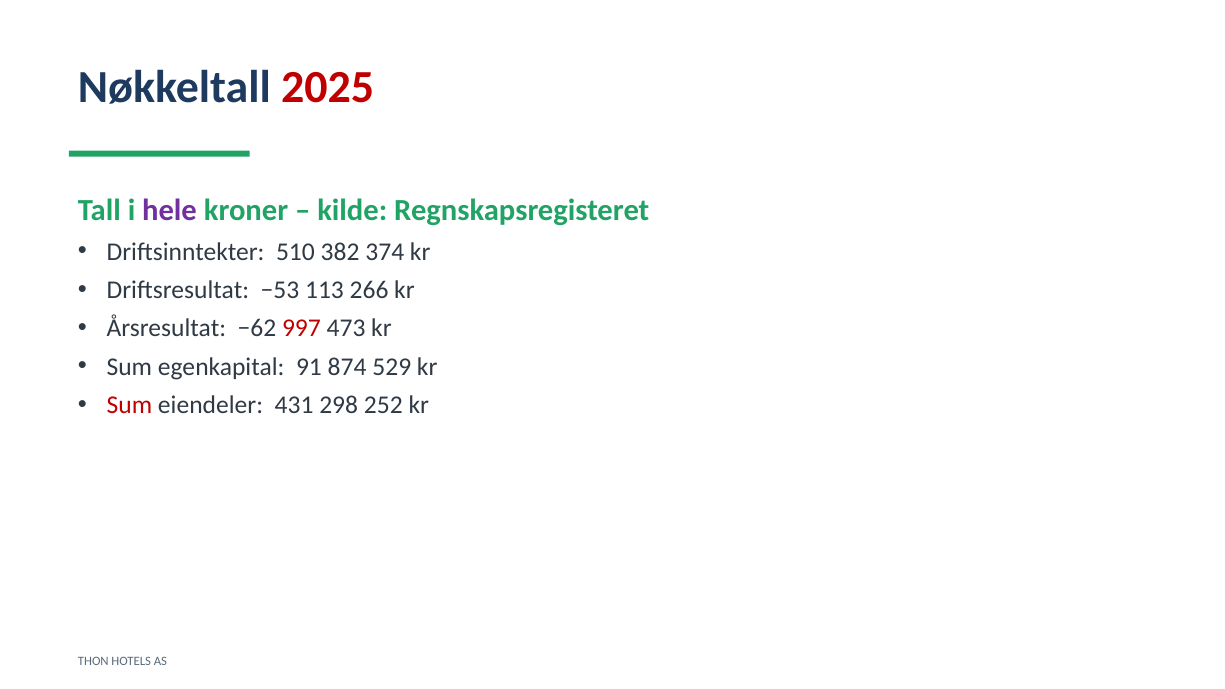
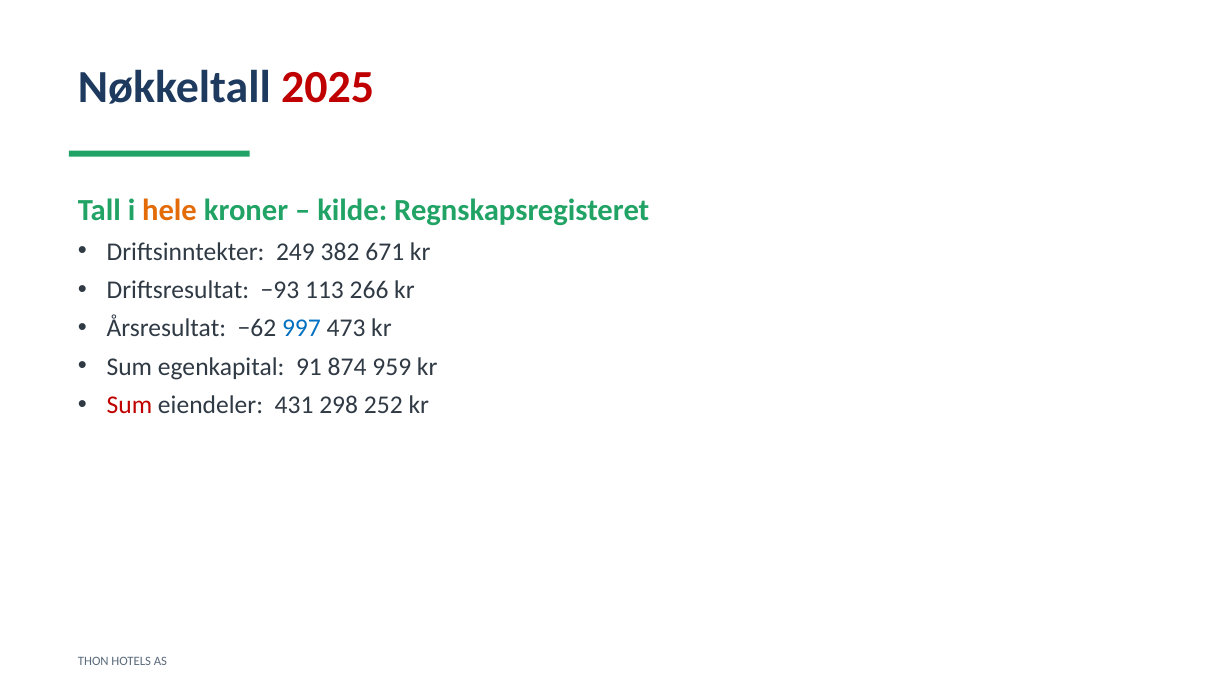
hele colour: purple -> orange
510: 510 -> 249
374: 374 -> 671
−53: −53 -> −93
997 colour: red -> blue
529: 529 -> 959
